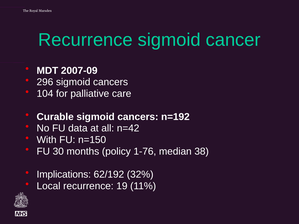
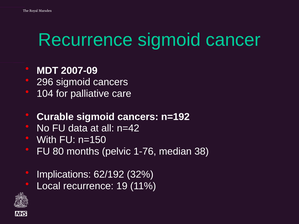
30: 30 -> 80
policy: policy -> pelvic
